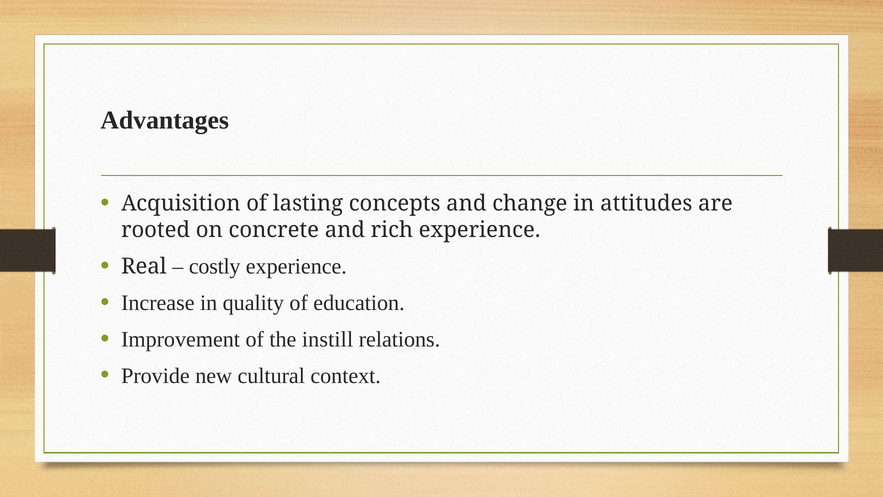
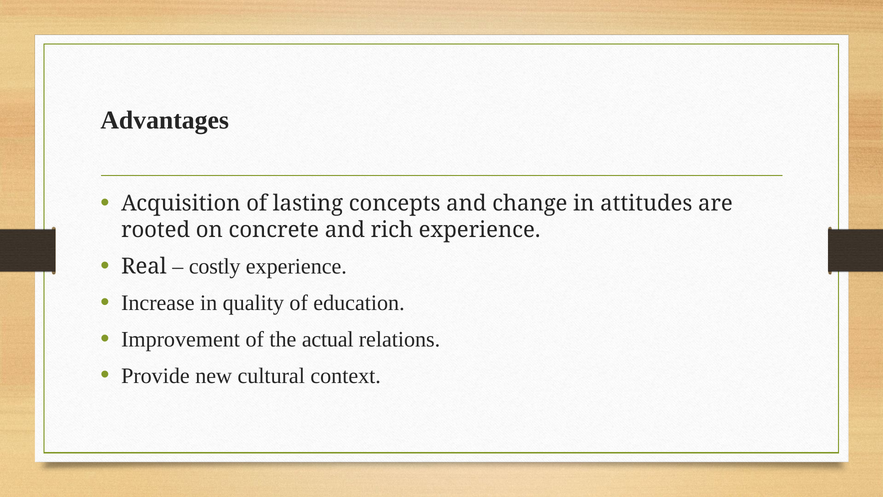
instill: instill -> actual
